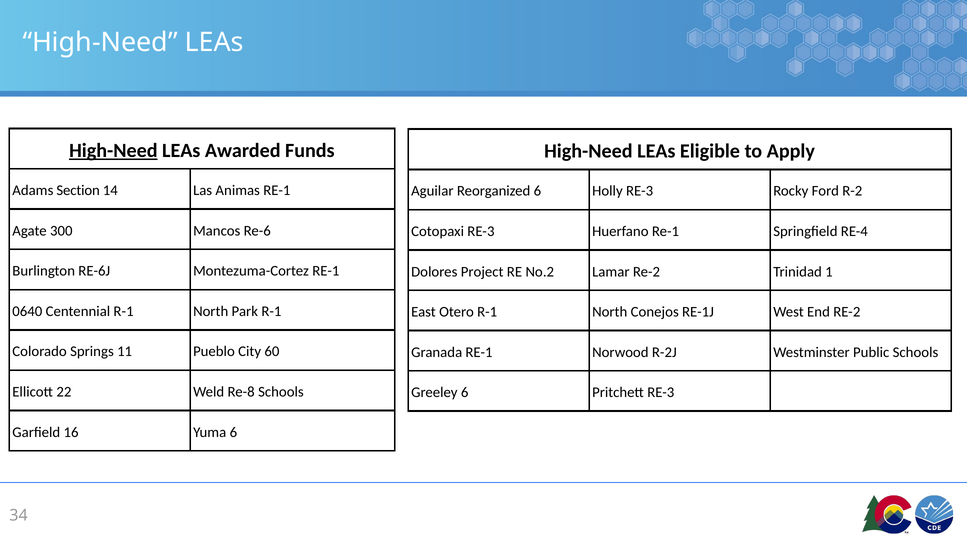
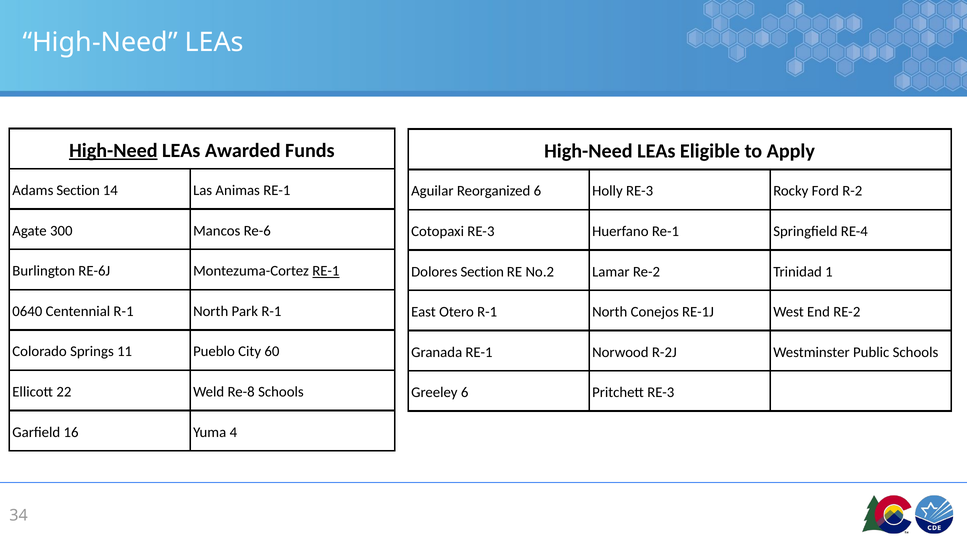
RE-1 at (326, 271) underline: none -> present
Dolores Project: Project -> Section
Yuma 6: 6 -> 4
